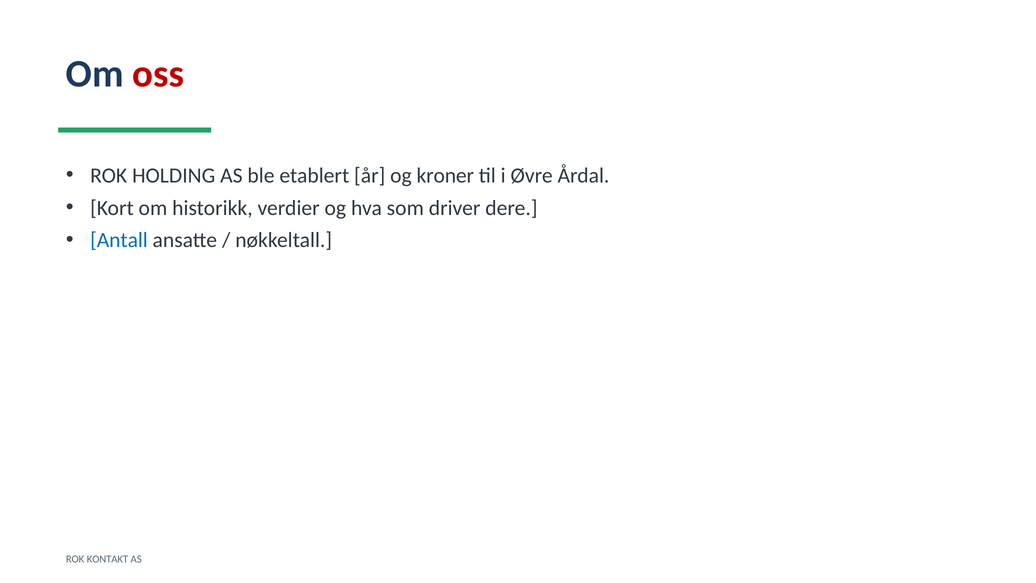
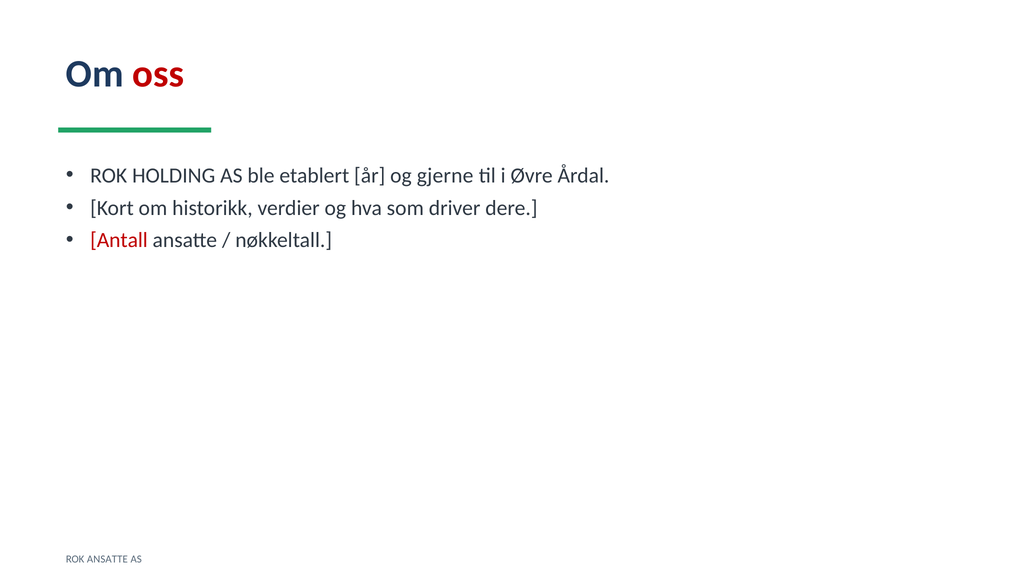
kroner: kroner -> gjerne
Antall colour: blue -> red
ROK KONTAKT: KONTAKT -> ANSATTE
